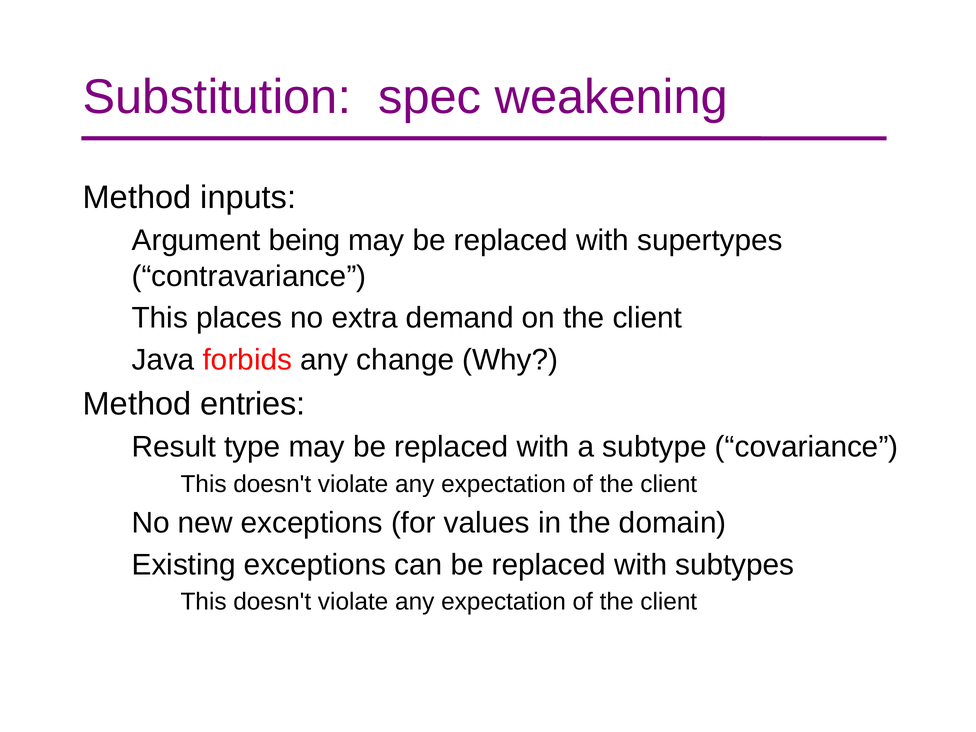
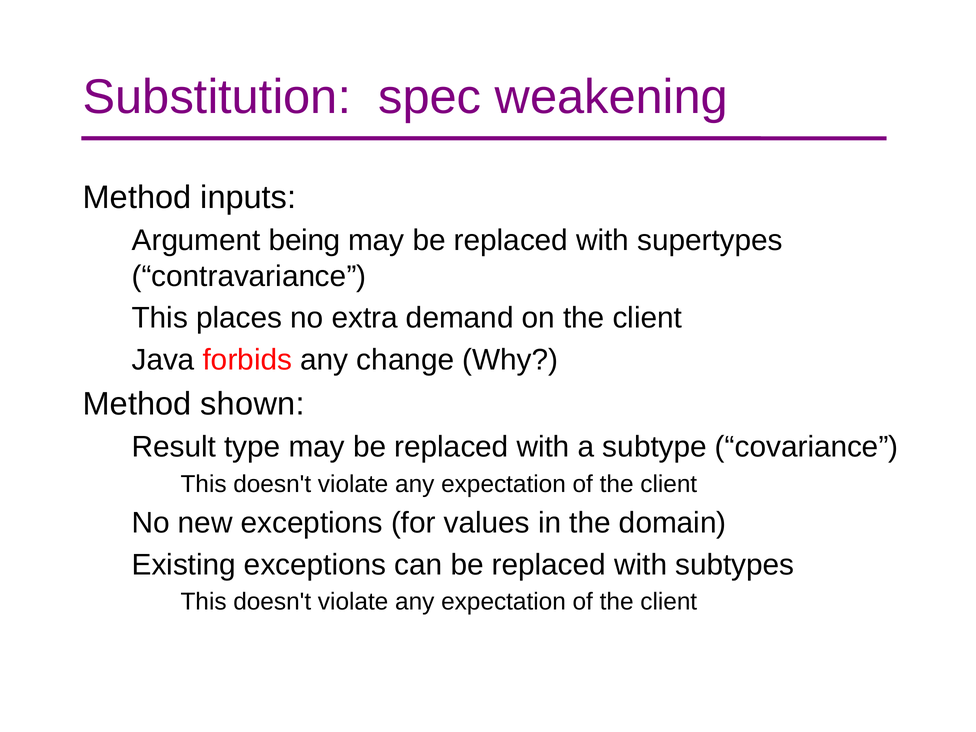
entries: entries -> shown
